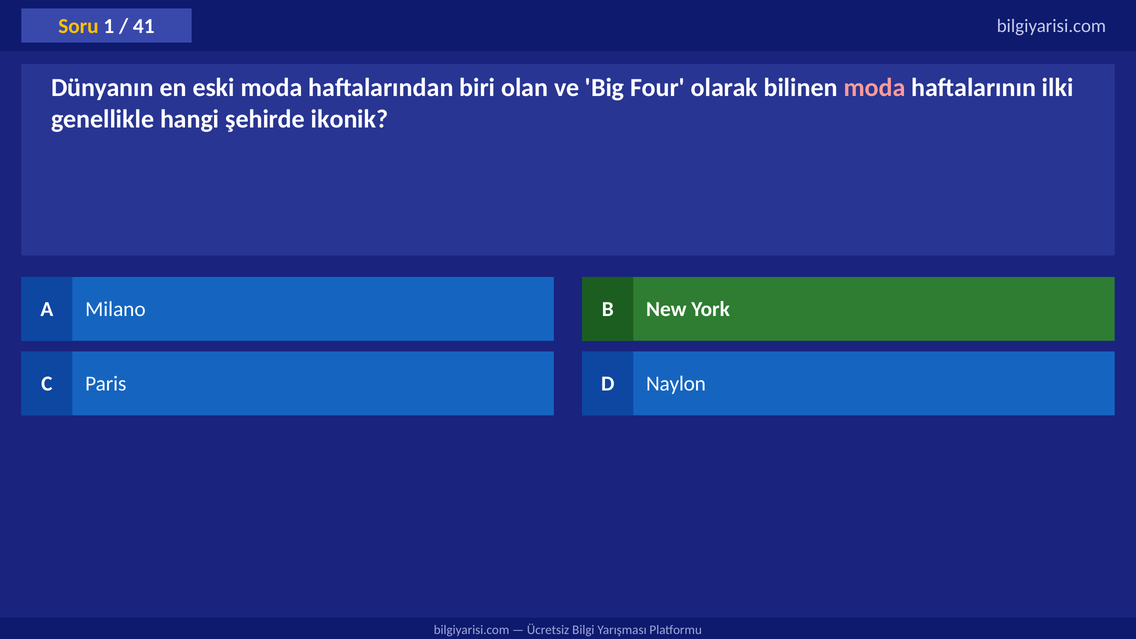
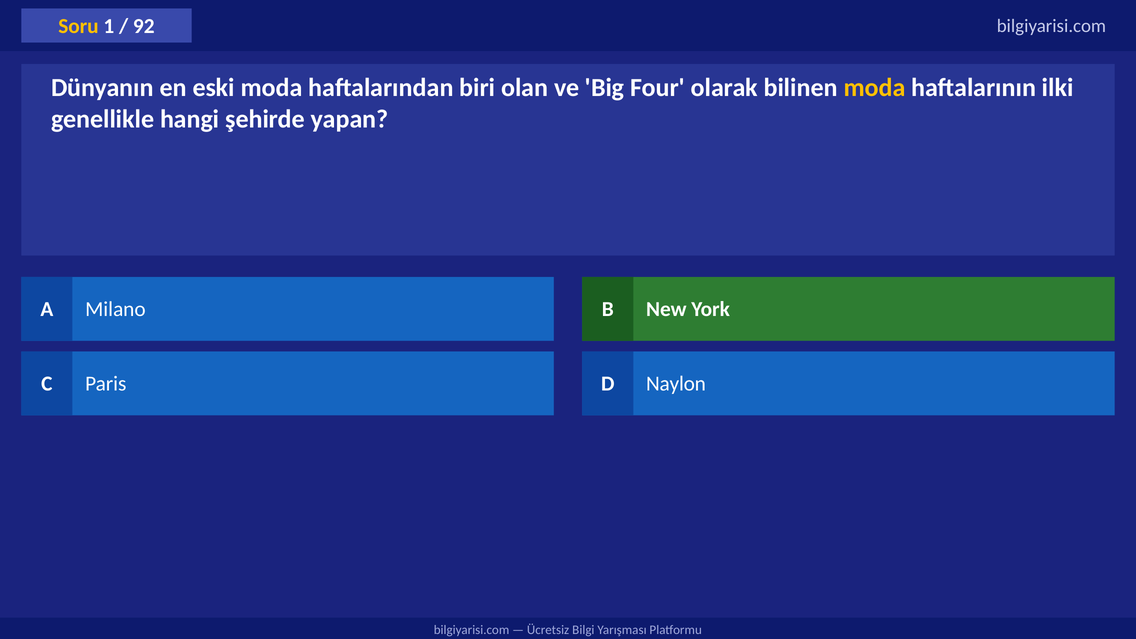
41: 41 -> 92
moda at (875, 87) colour: pink -> yellow
ikonik: ikonik -> yapan
